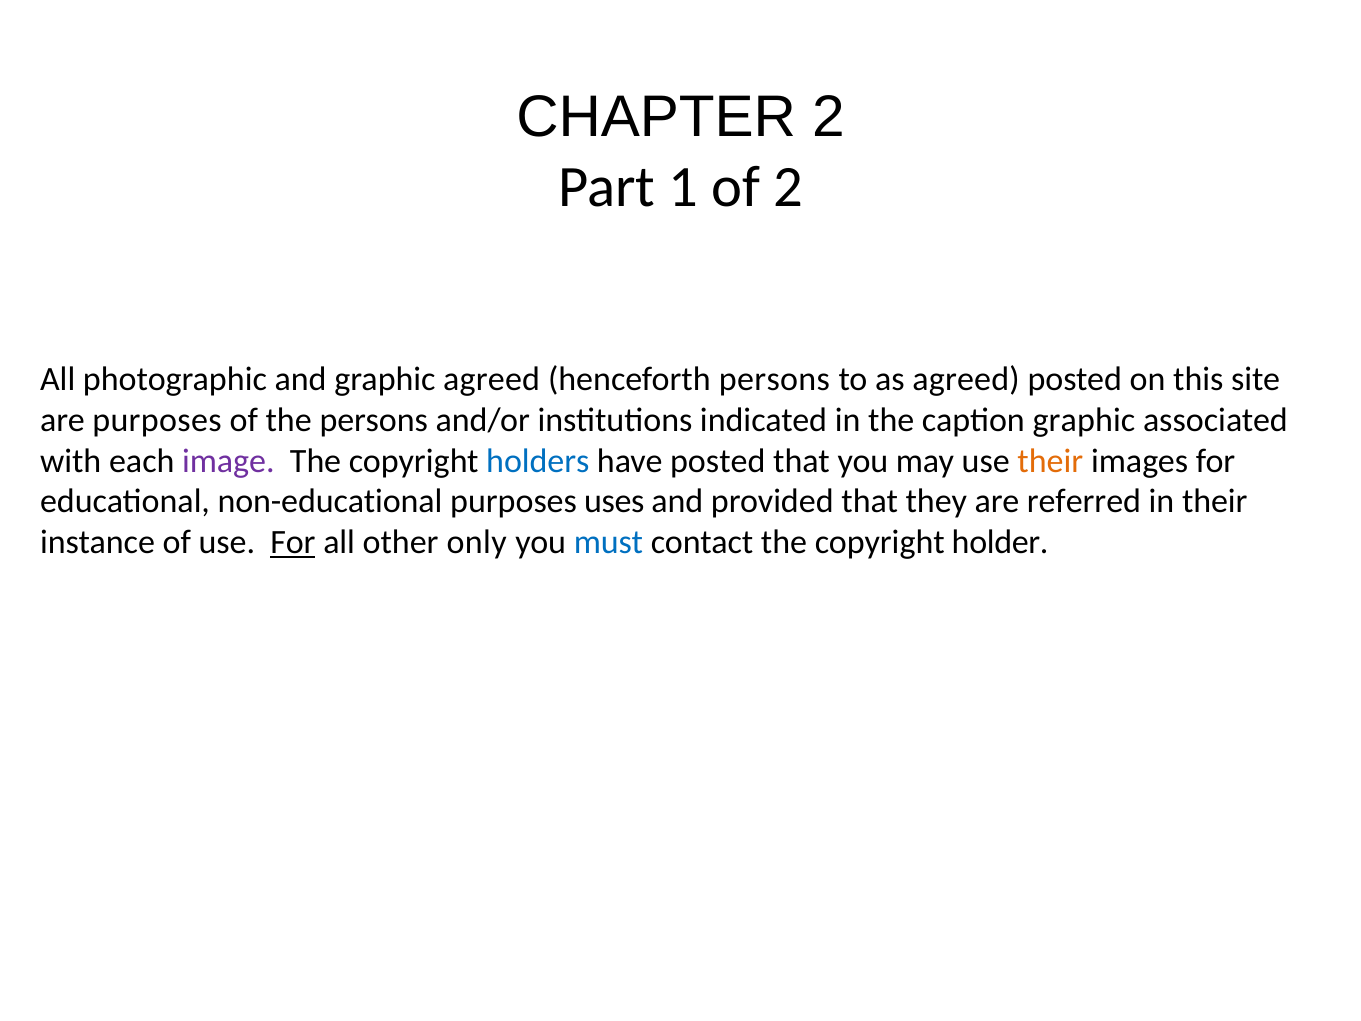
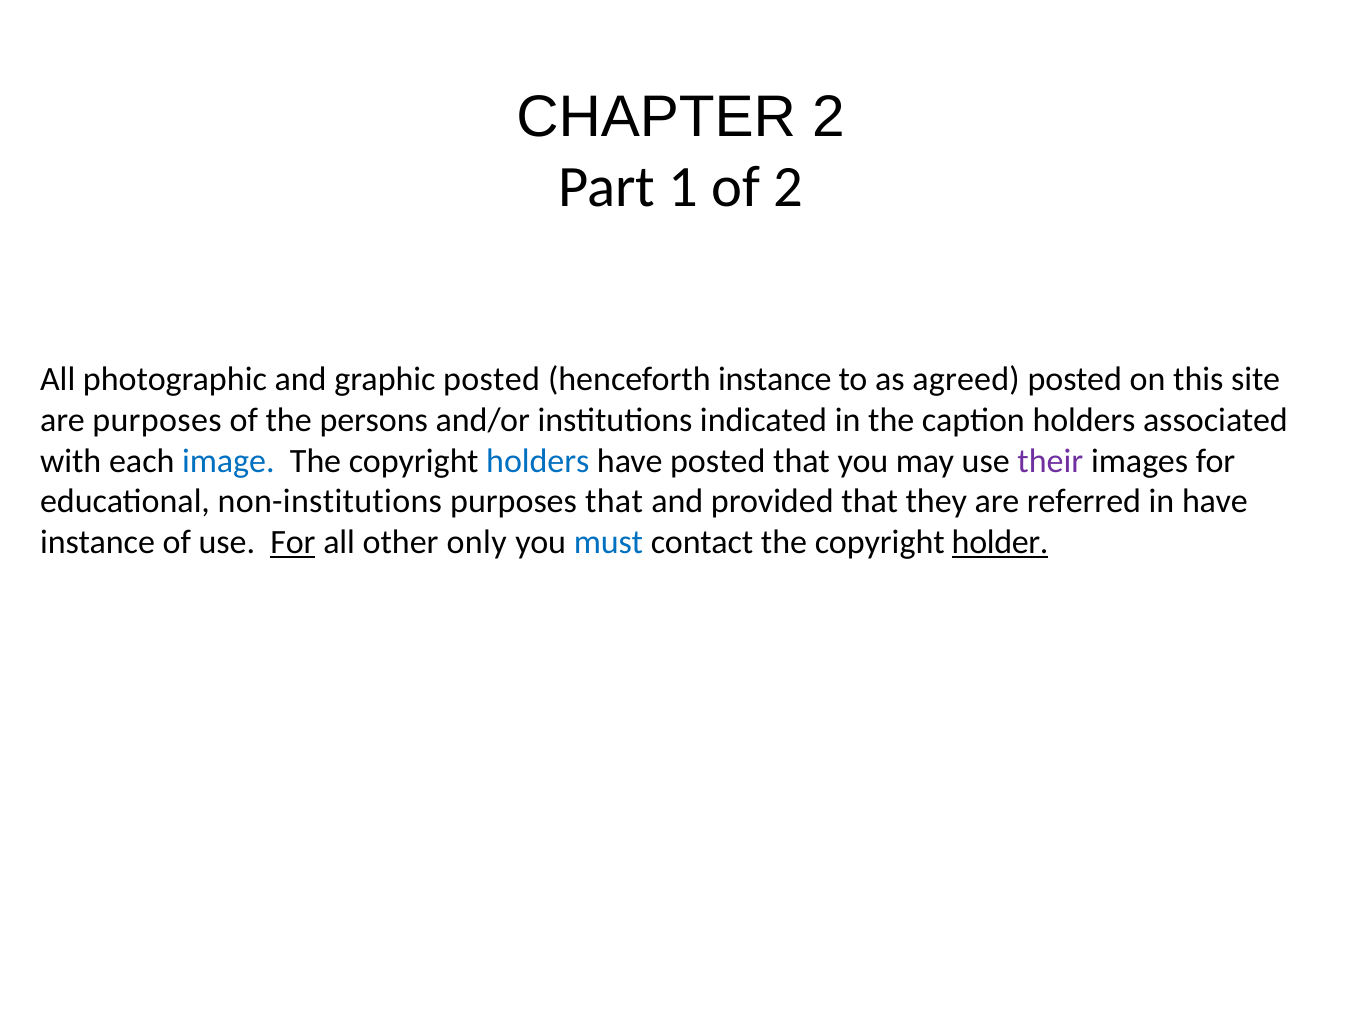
graphic agreed: agreed -> posted
henceforth persons: persons -> instance
caption graphic: graphic -> holders
image colour: purple -> blue
their at (1050, 461) colour: orange -> purple
non-educational: non-educational -> non-institutions
purposes uses: uses -> that
in their: their -> have
holder underline: none -> present
